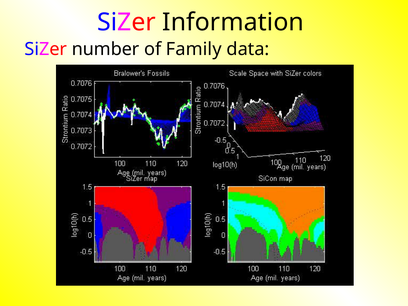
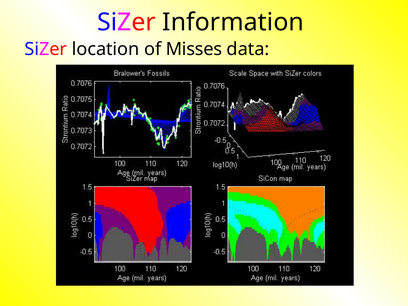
number: number -> location
Family: Family -> Misses
